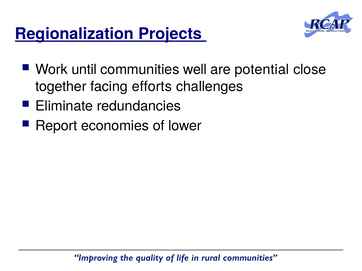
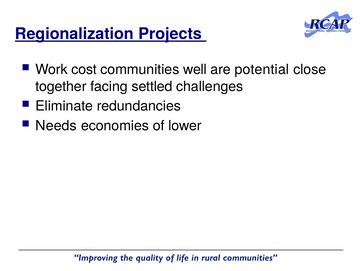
until: until -> cost
efforts: efforts -> settled
Report: Report -> Needs
